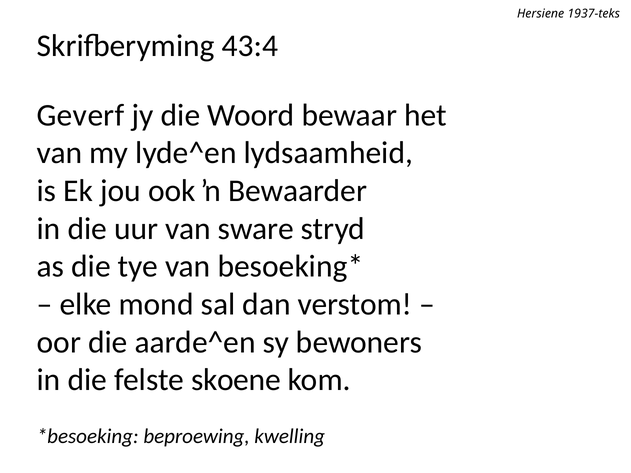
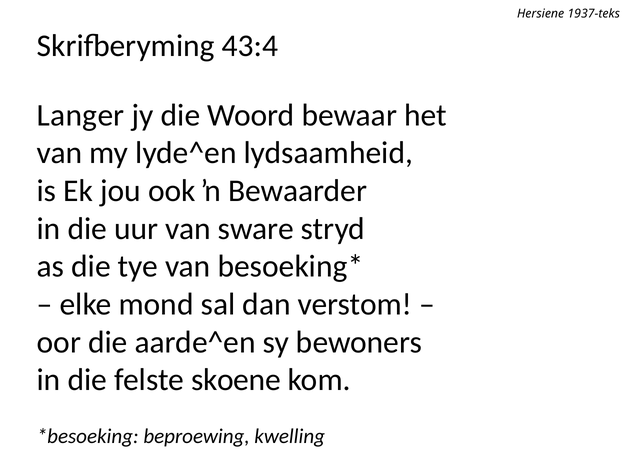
Geverf: Geverf -> Langer
